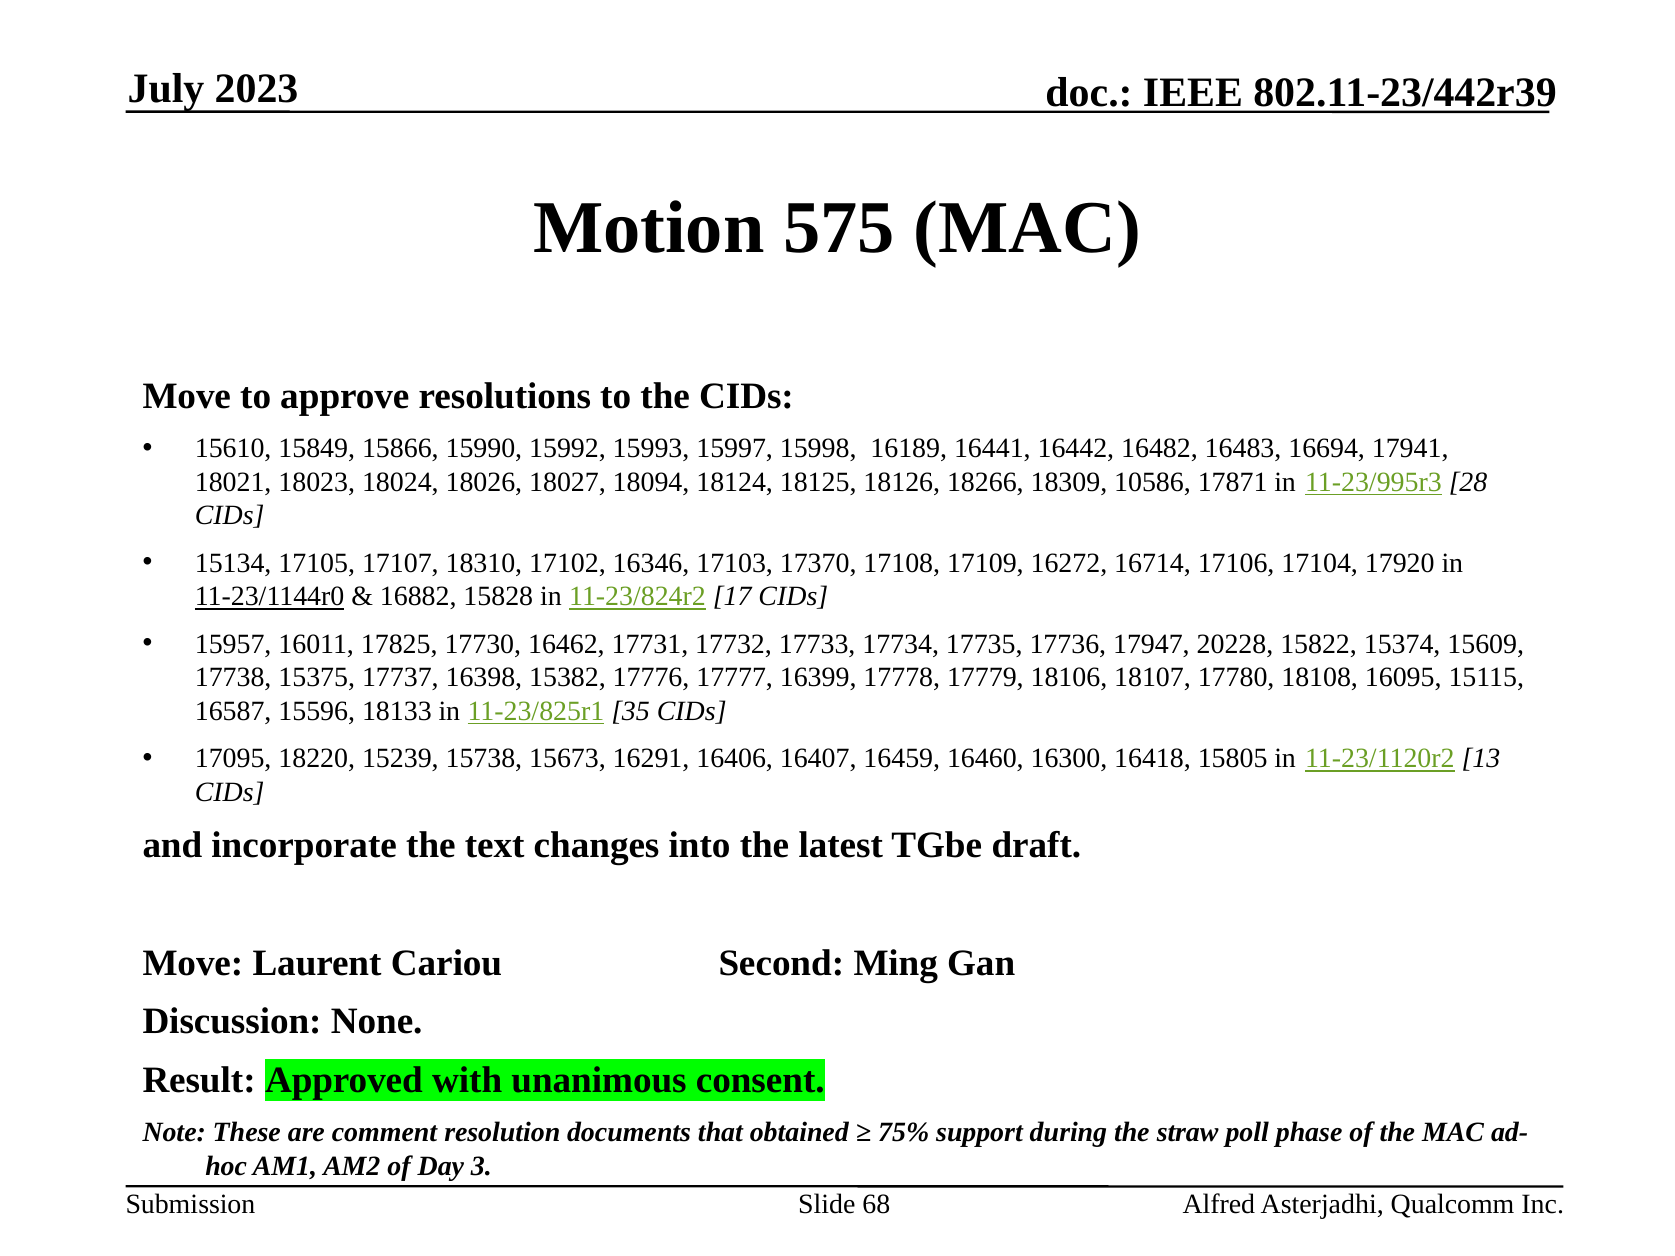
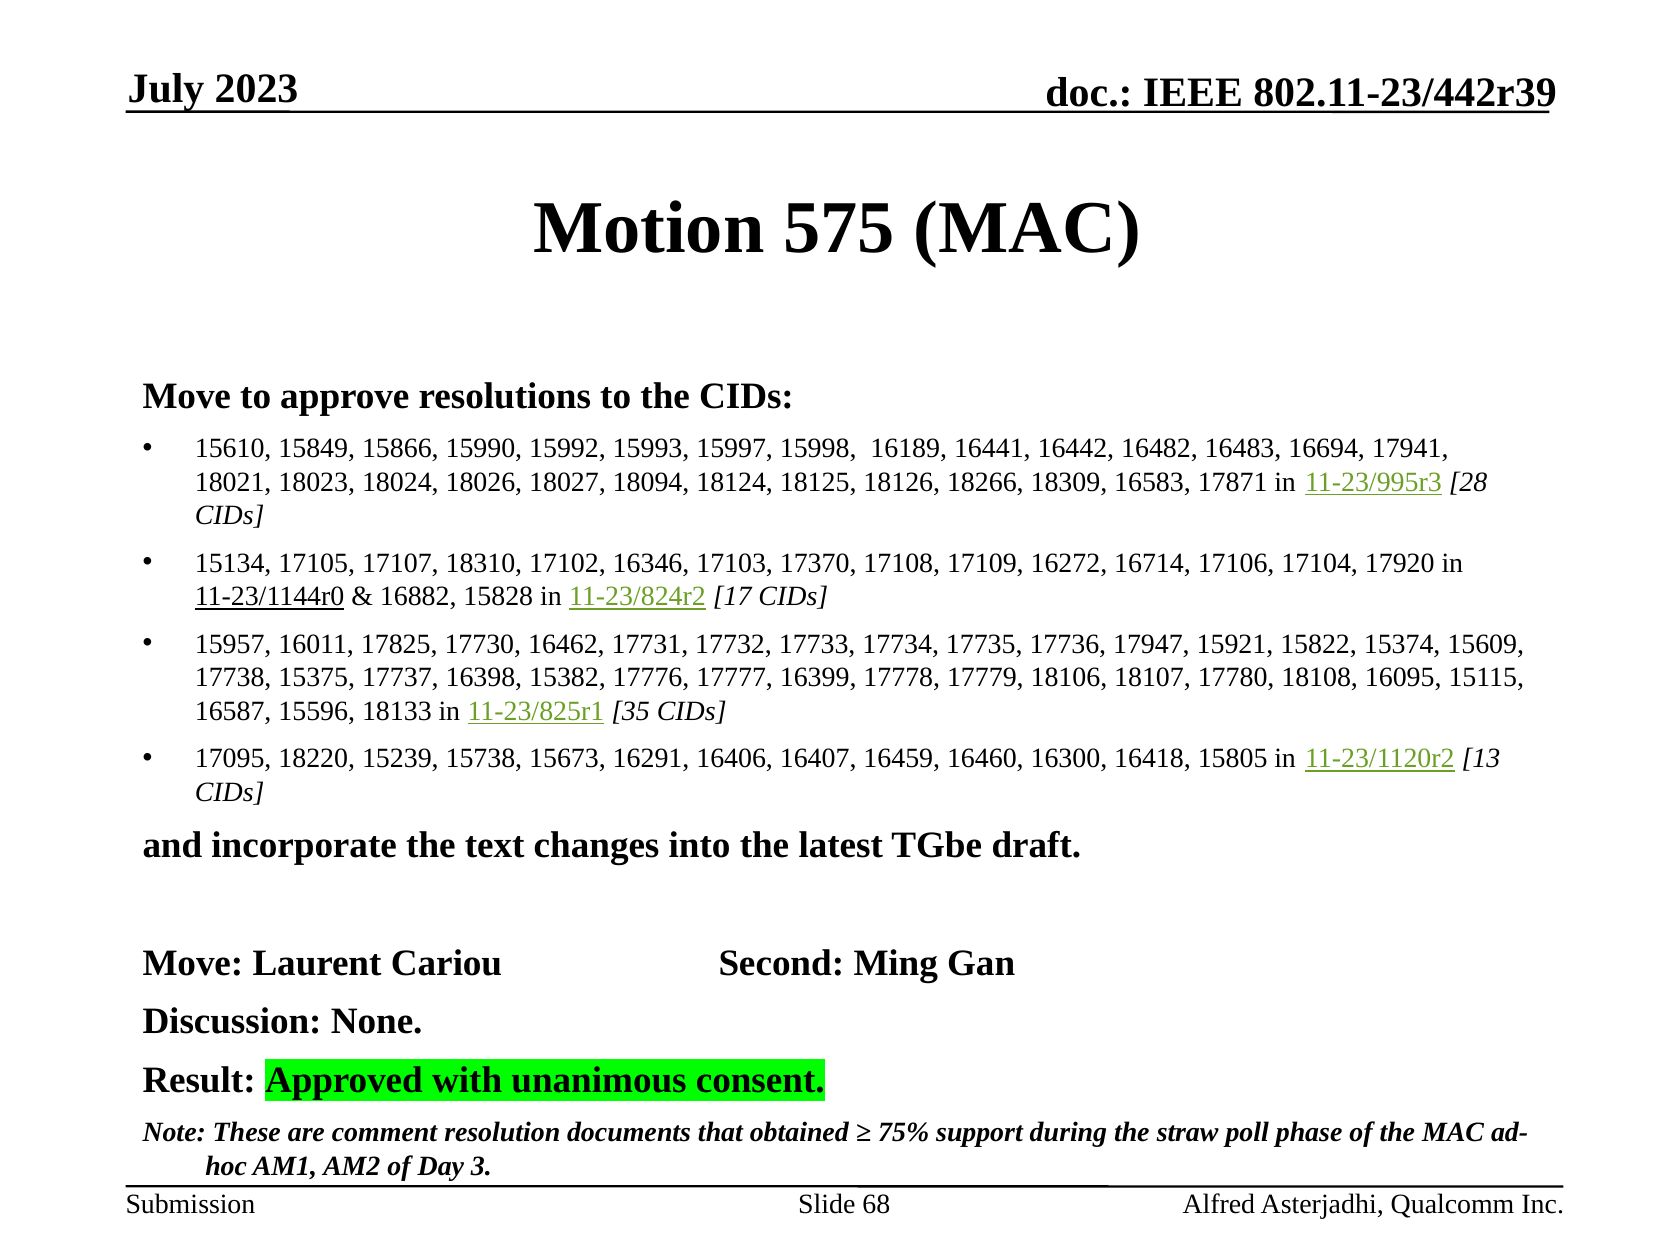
10586: 10586 -> 16583
20228: 20228 -> 15921
